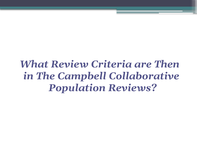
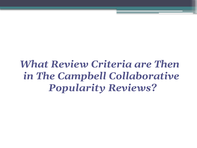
Population: Population -> Popularity
